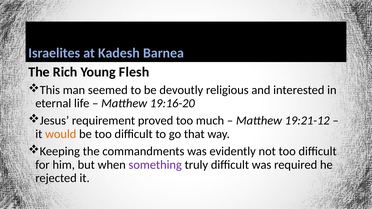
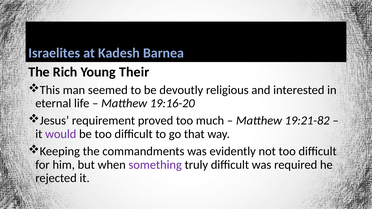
Flesh: Flesh -> Their
19:21-12: 19:21-12 -> 19:21-82
would colour: orange -> purple
